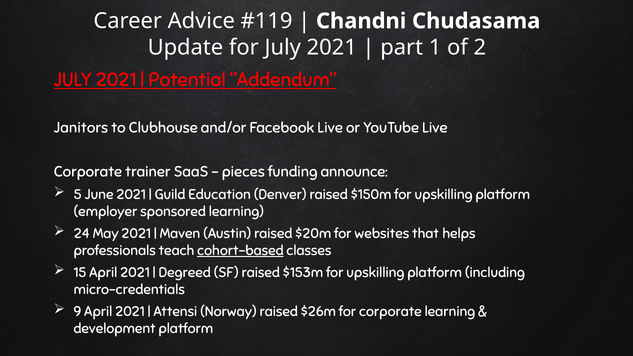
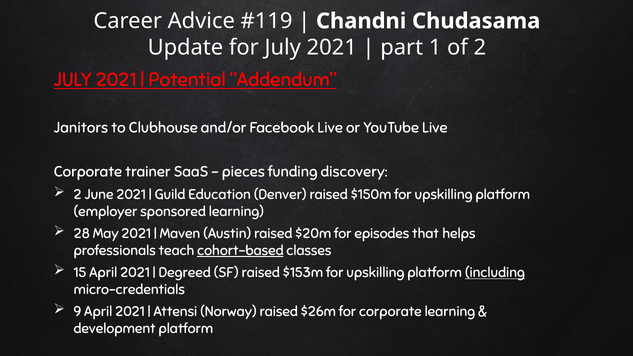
announce: announce -> discovery
5 at (78, 195): 5 -> 2
24: 24 -> 28
websites: websites -> episodes
including underline: none -> present
